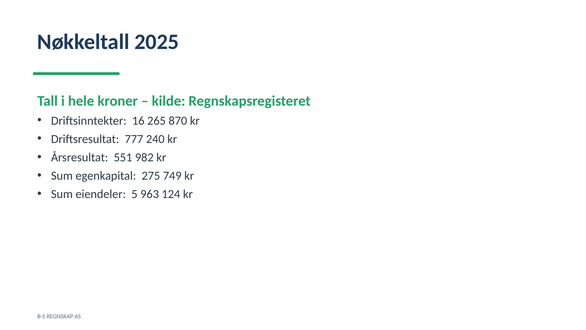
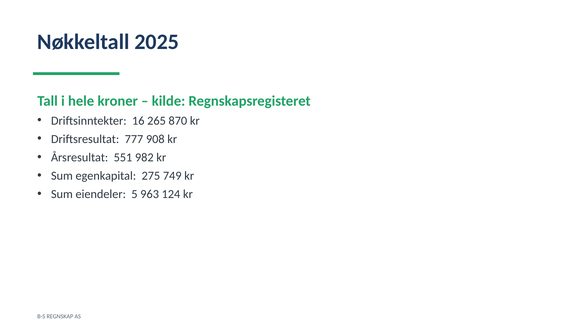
240: 240 -> 908
